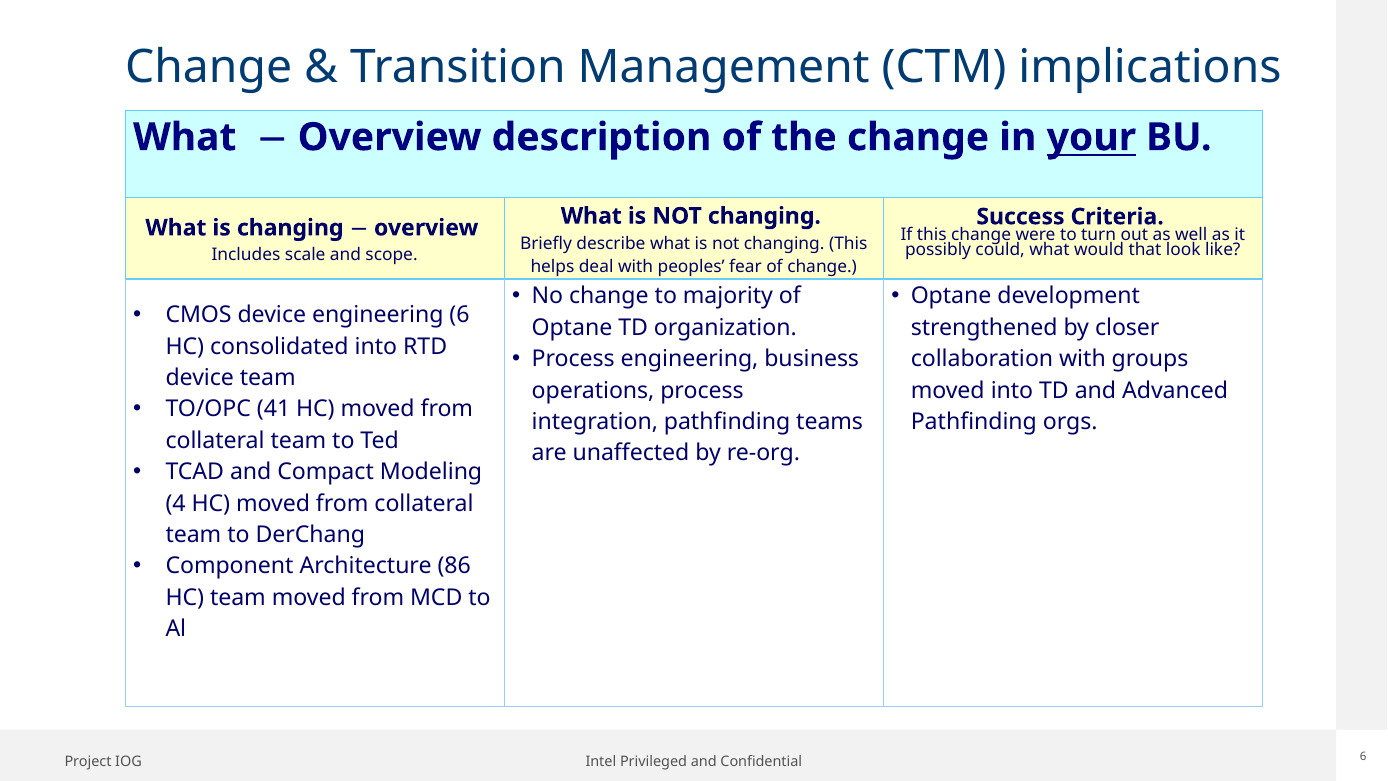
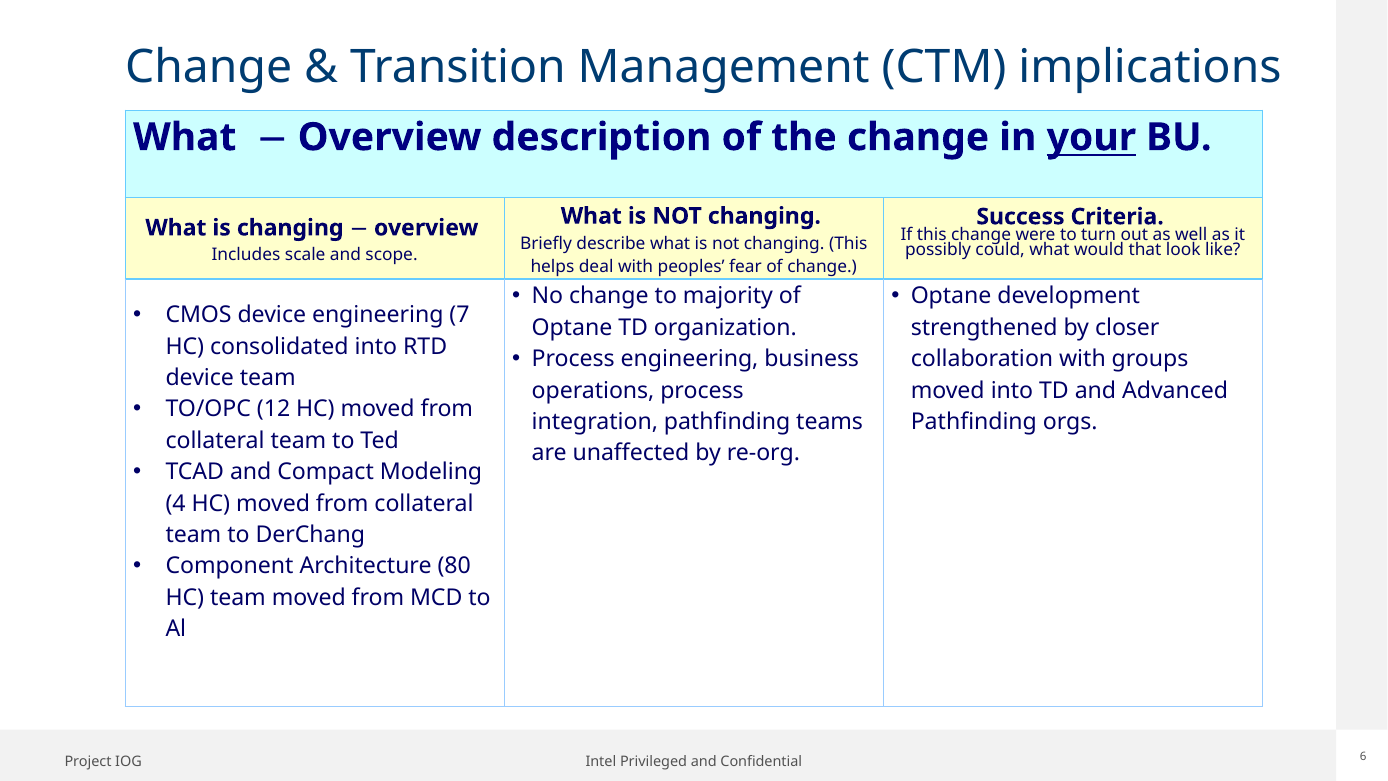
engineering 6: 6 -> 7
41: 41 -> 12
86: 86 -> 80
